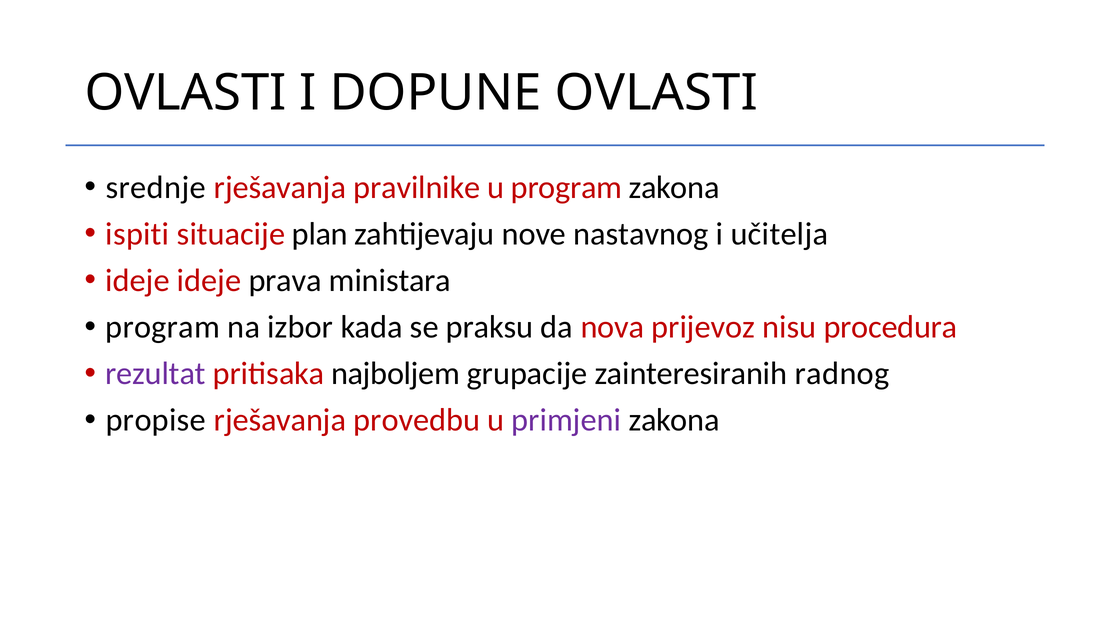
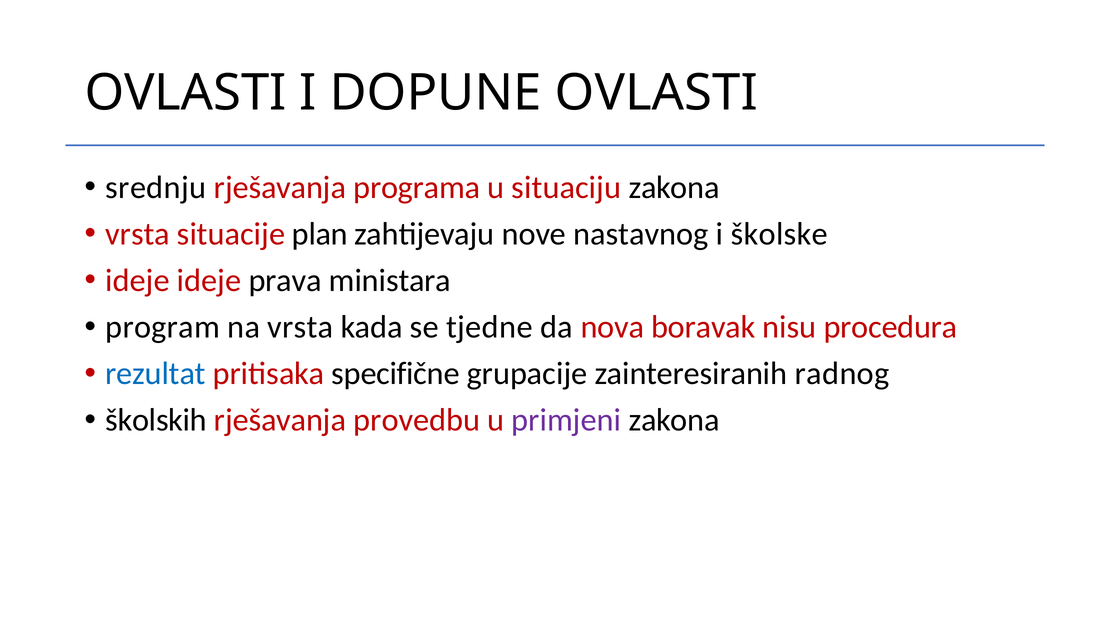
srednje: srednje -> srednju
pravilnike: pravilnike -> programa
u program: program -> situaciju
ispiti at (137, 234): ispiti -> vrsta
učitelja: učitelja -> školske
na izbor: izbor -> vrsta
praksu: praksu -> tjedne
prijevoz: prijevoz -> boravak
rezultat colour: purple -> blue
najboljem: najboljem -> specifične
propise: propise -> školskih
